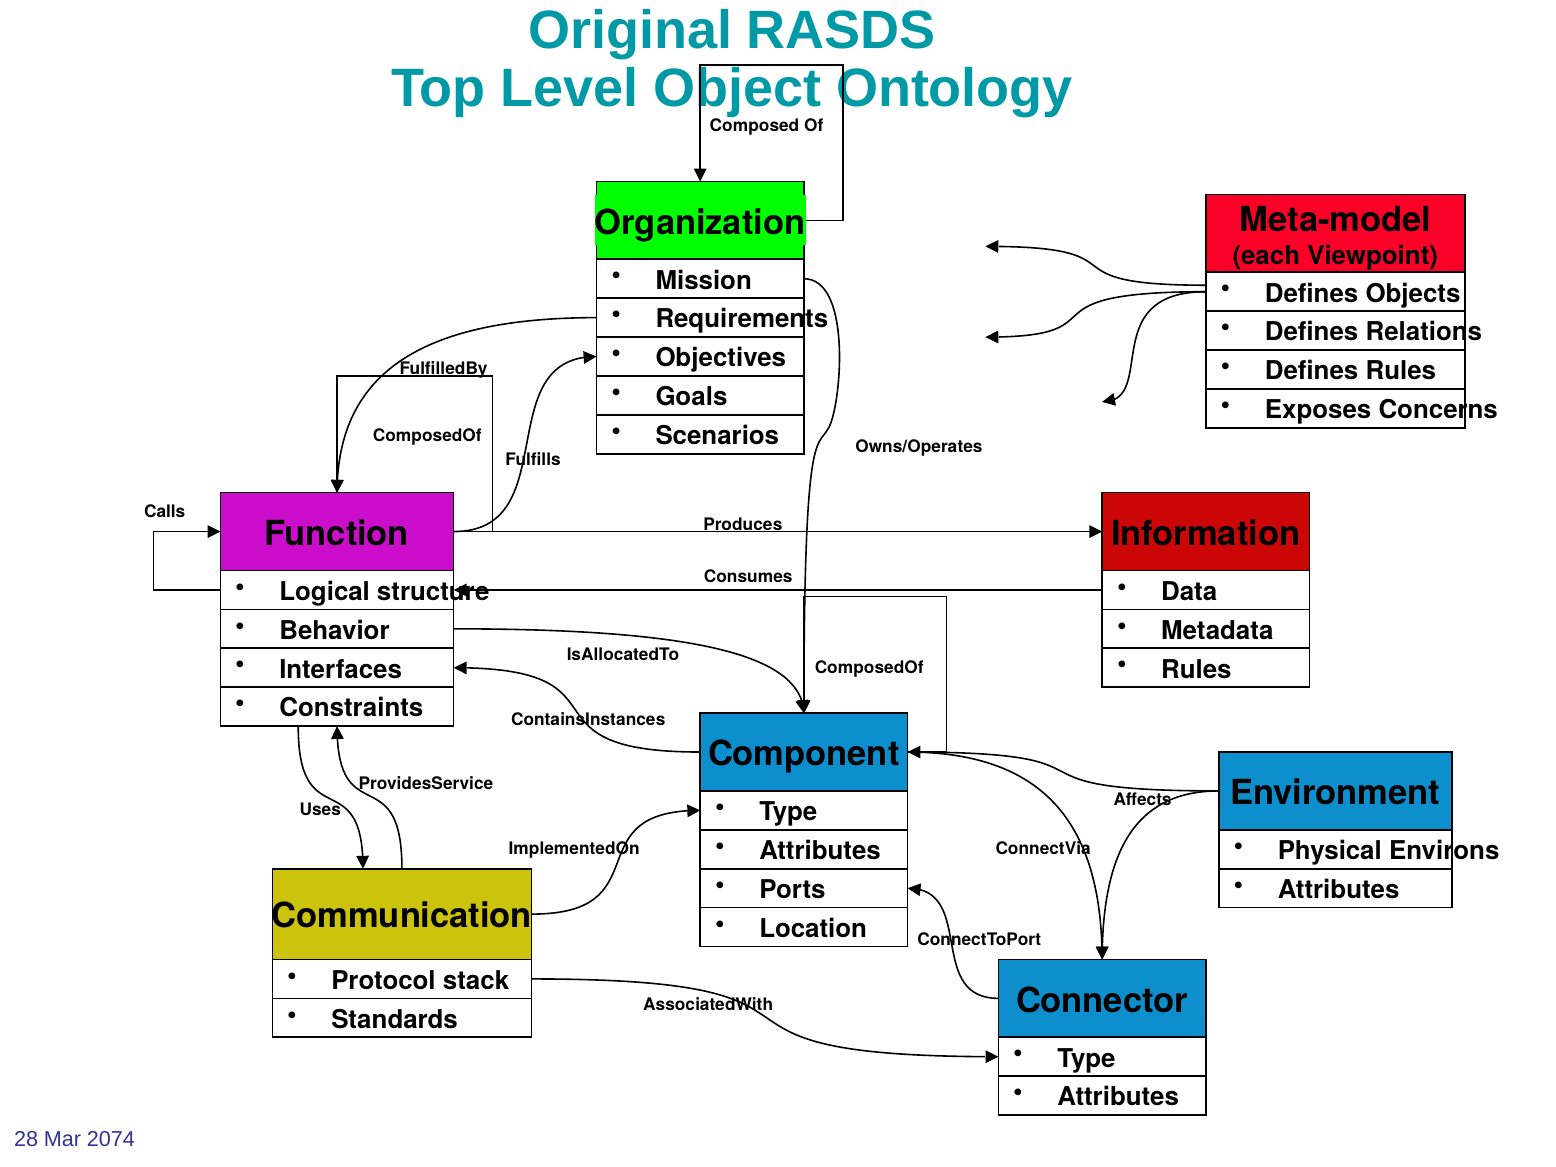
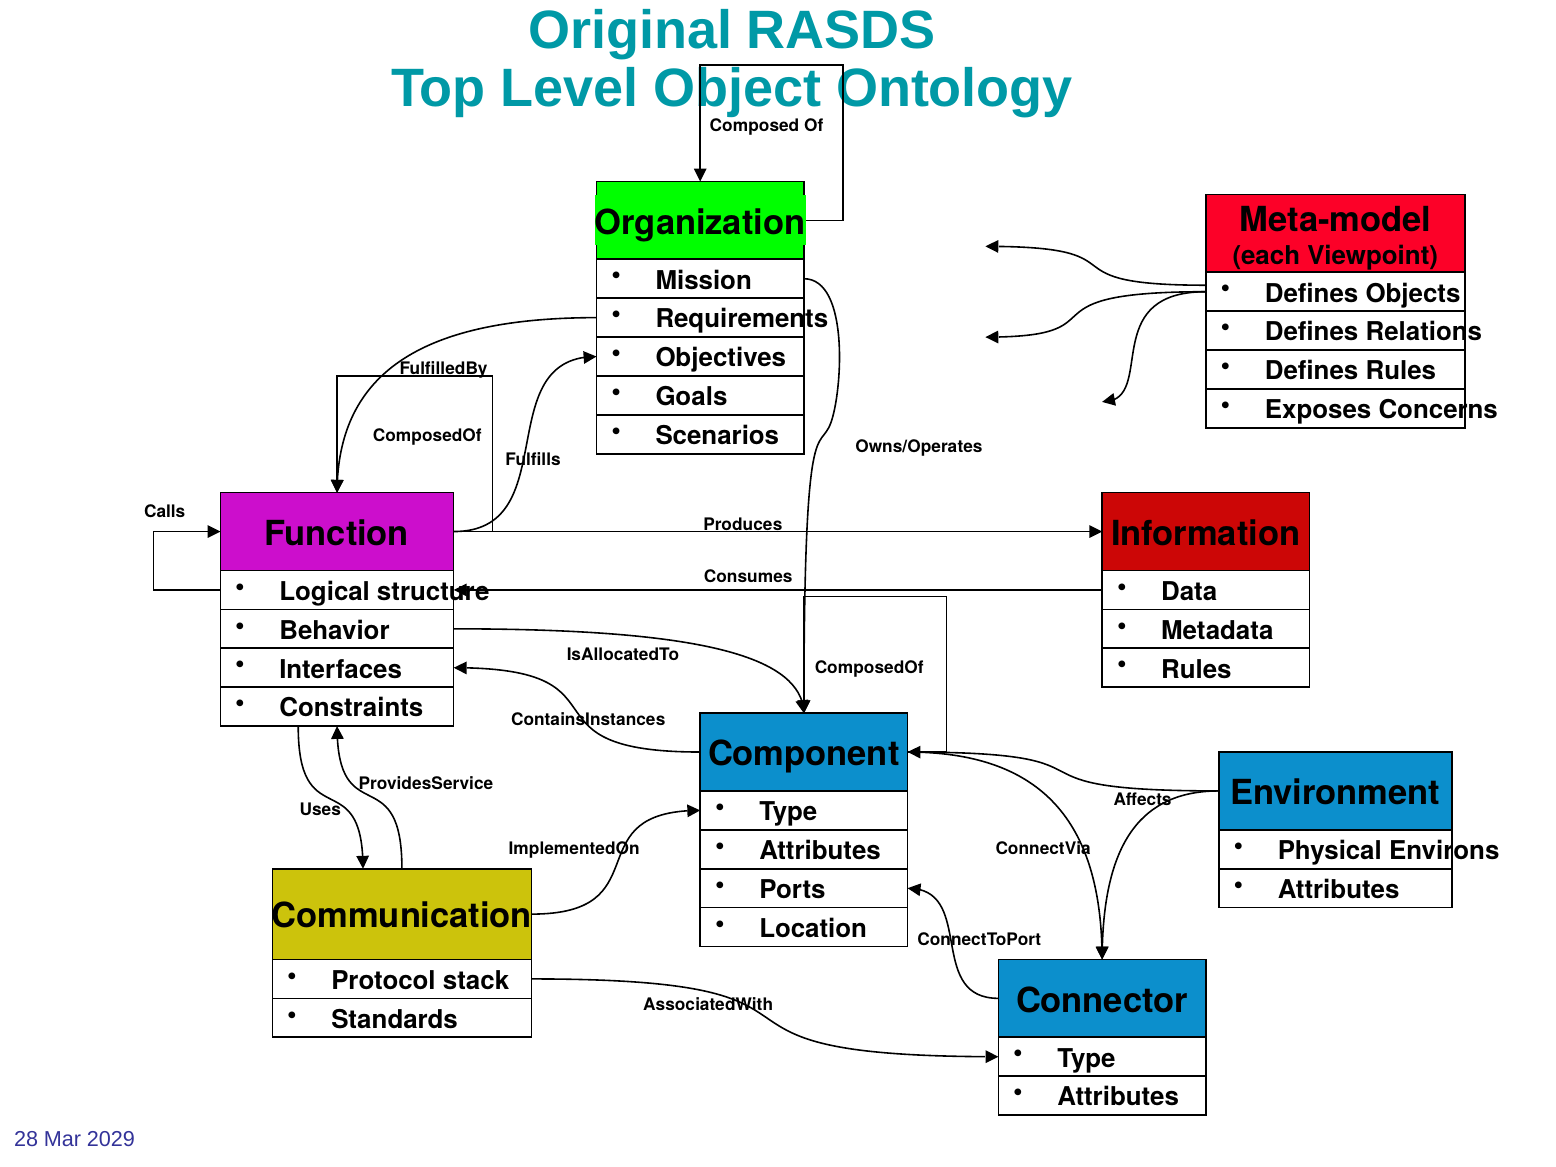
2074: 2074 -> 2029
